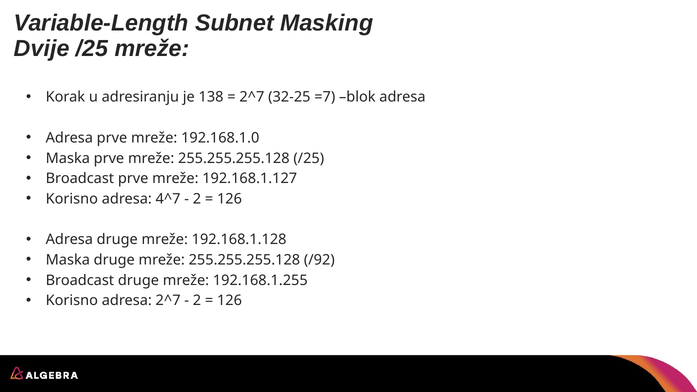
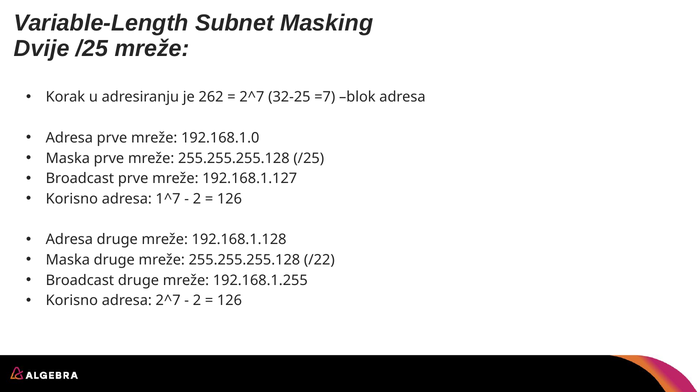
138: 138 -> 262
4^7: 4^7 -> 1^7
/92: /92 -> /22
